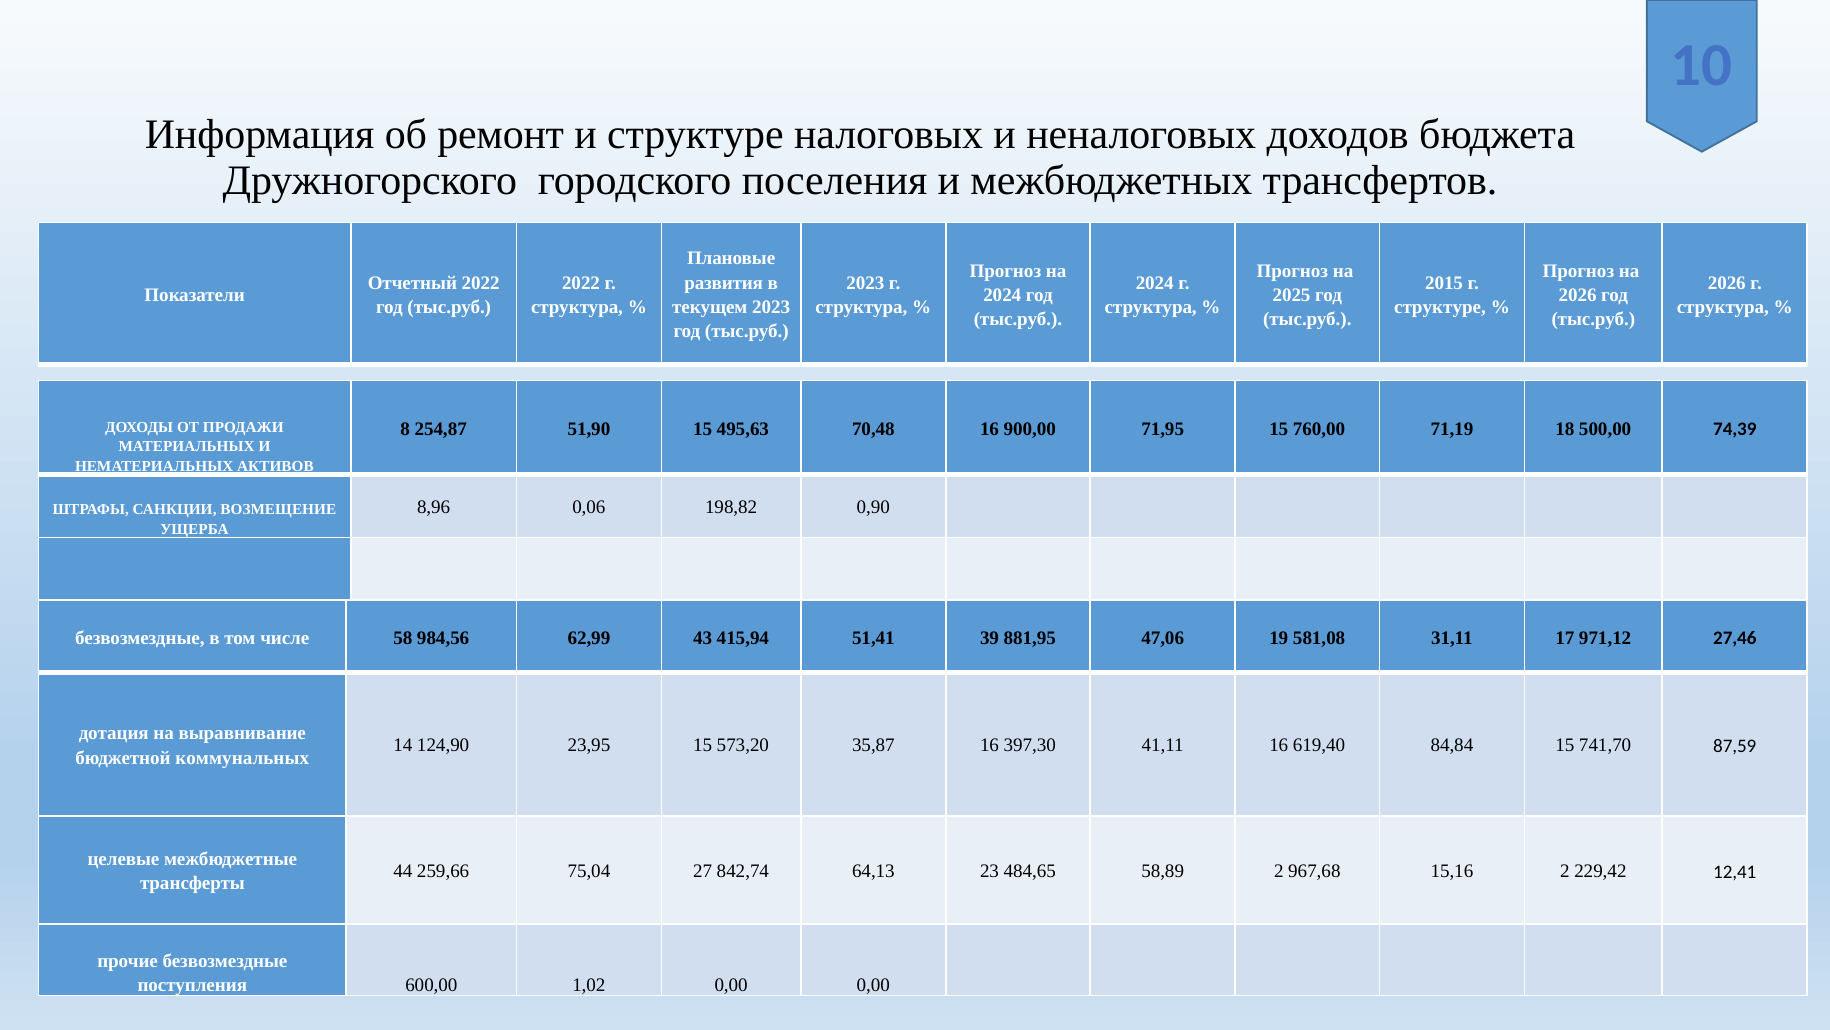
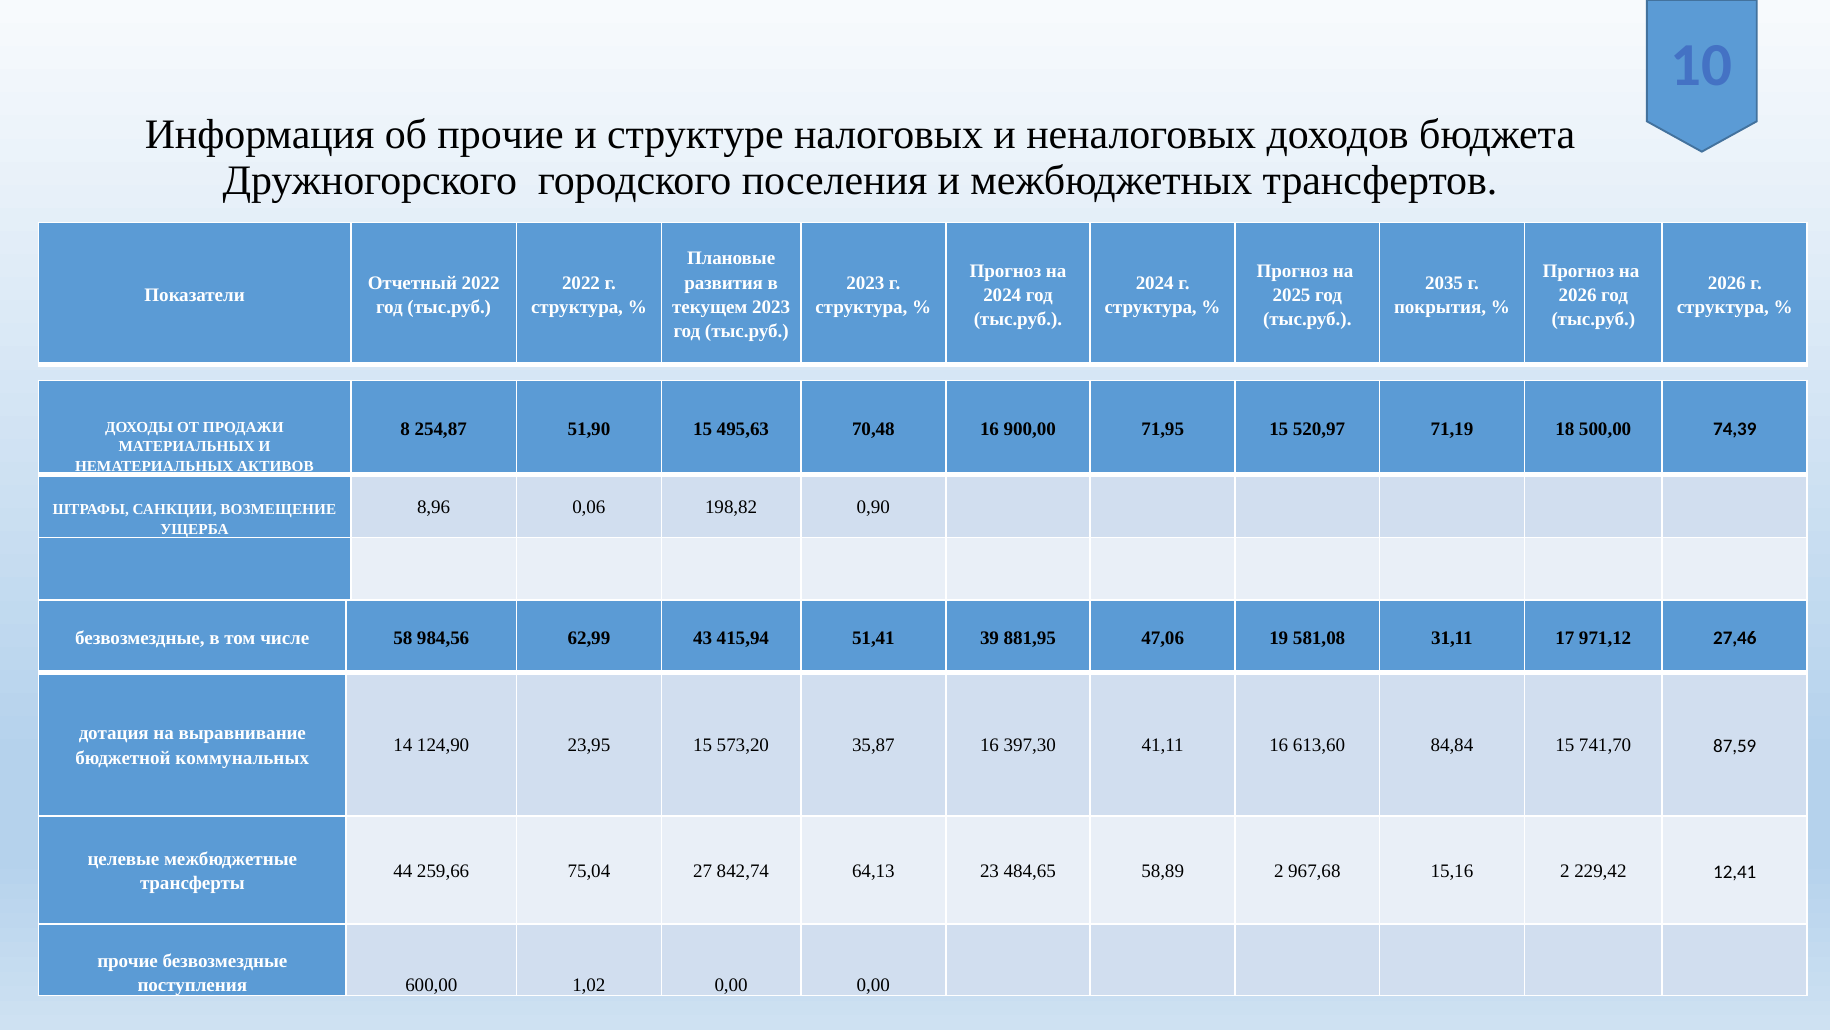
об ремонт: ремонт -> прочие
2015: 2015 -> 2035
структуре at (1440, 307): структуре -> покрытия
760,00: 760,00 -> 520,97
619,40: 619,40 -> 613,60
